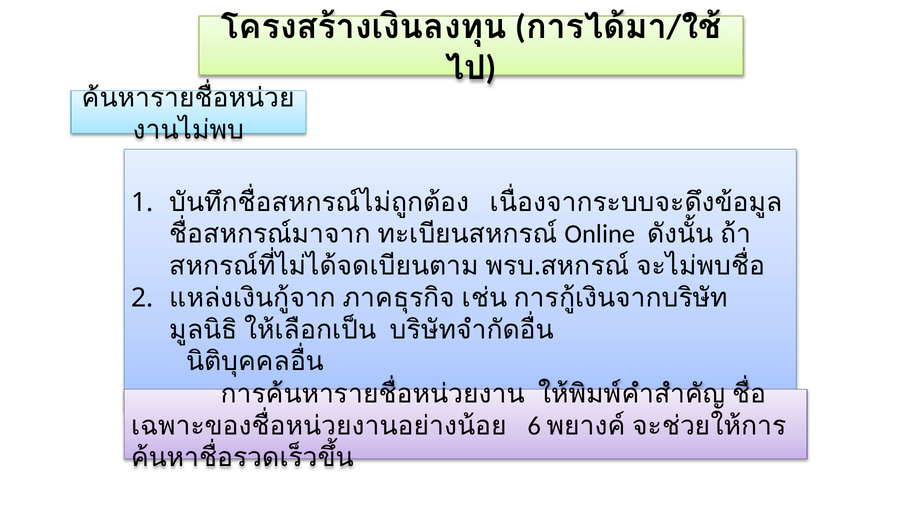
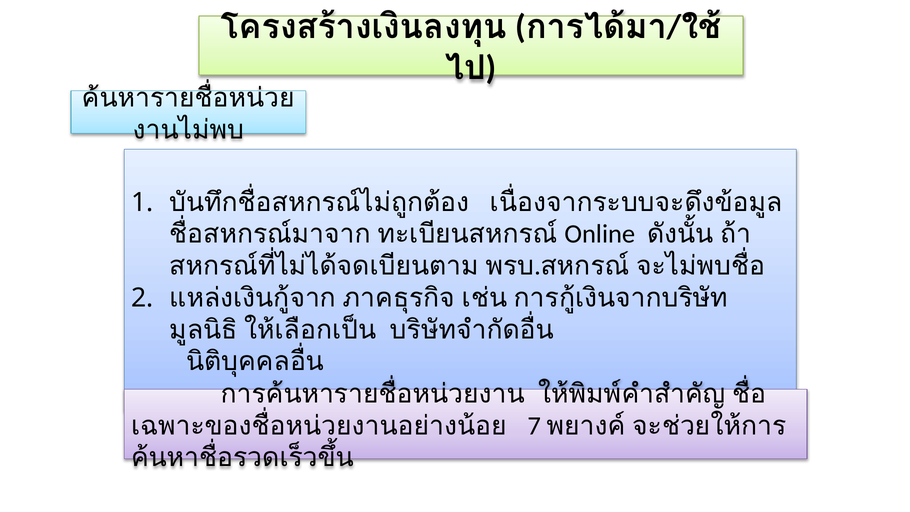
6: 6 -> 7
